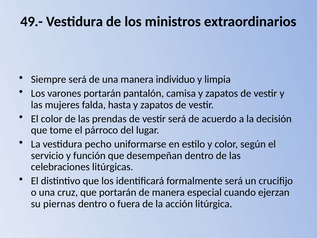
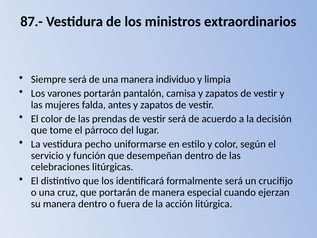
49.-: 49.- -> 87.-
hasta: hasta -> antes
su piernas: piernas -> manera
